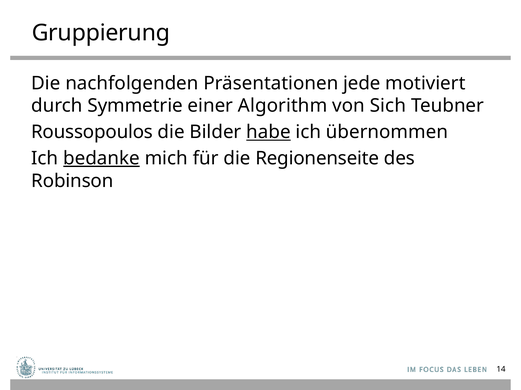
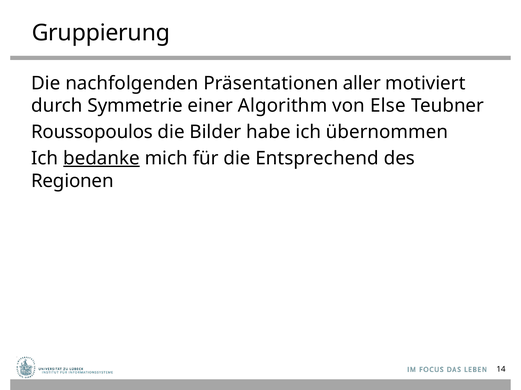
jede: jede -> aller
Sich: Sich -> Else
habe underline: present -> none
Regionenseite: Regionenseite -> Entsprechend
Robinson: Robinson -> Regionen
